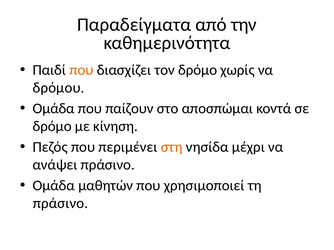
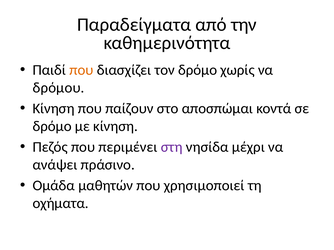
Ομάδα at (54, 109): Ομάδα -> Κίνηση
στη colour: orange -> purple
πράσινο at (61, 204): πράσινο -> οχήματα
